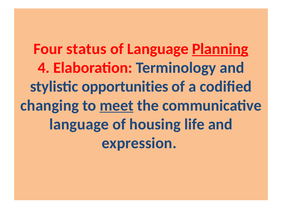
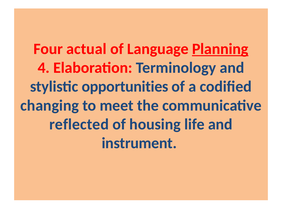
status: status -> actual
meet underline: present -> none
language at (79, 124): language -> reflected
expression: expression -> instrument
